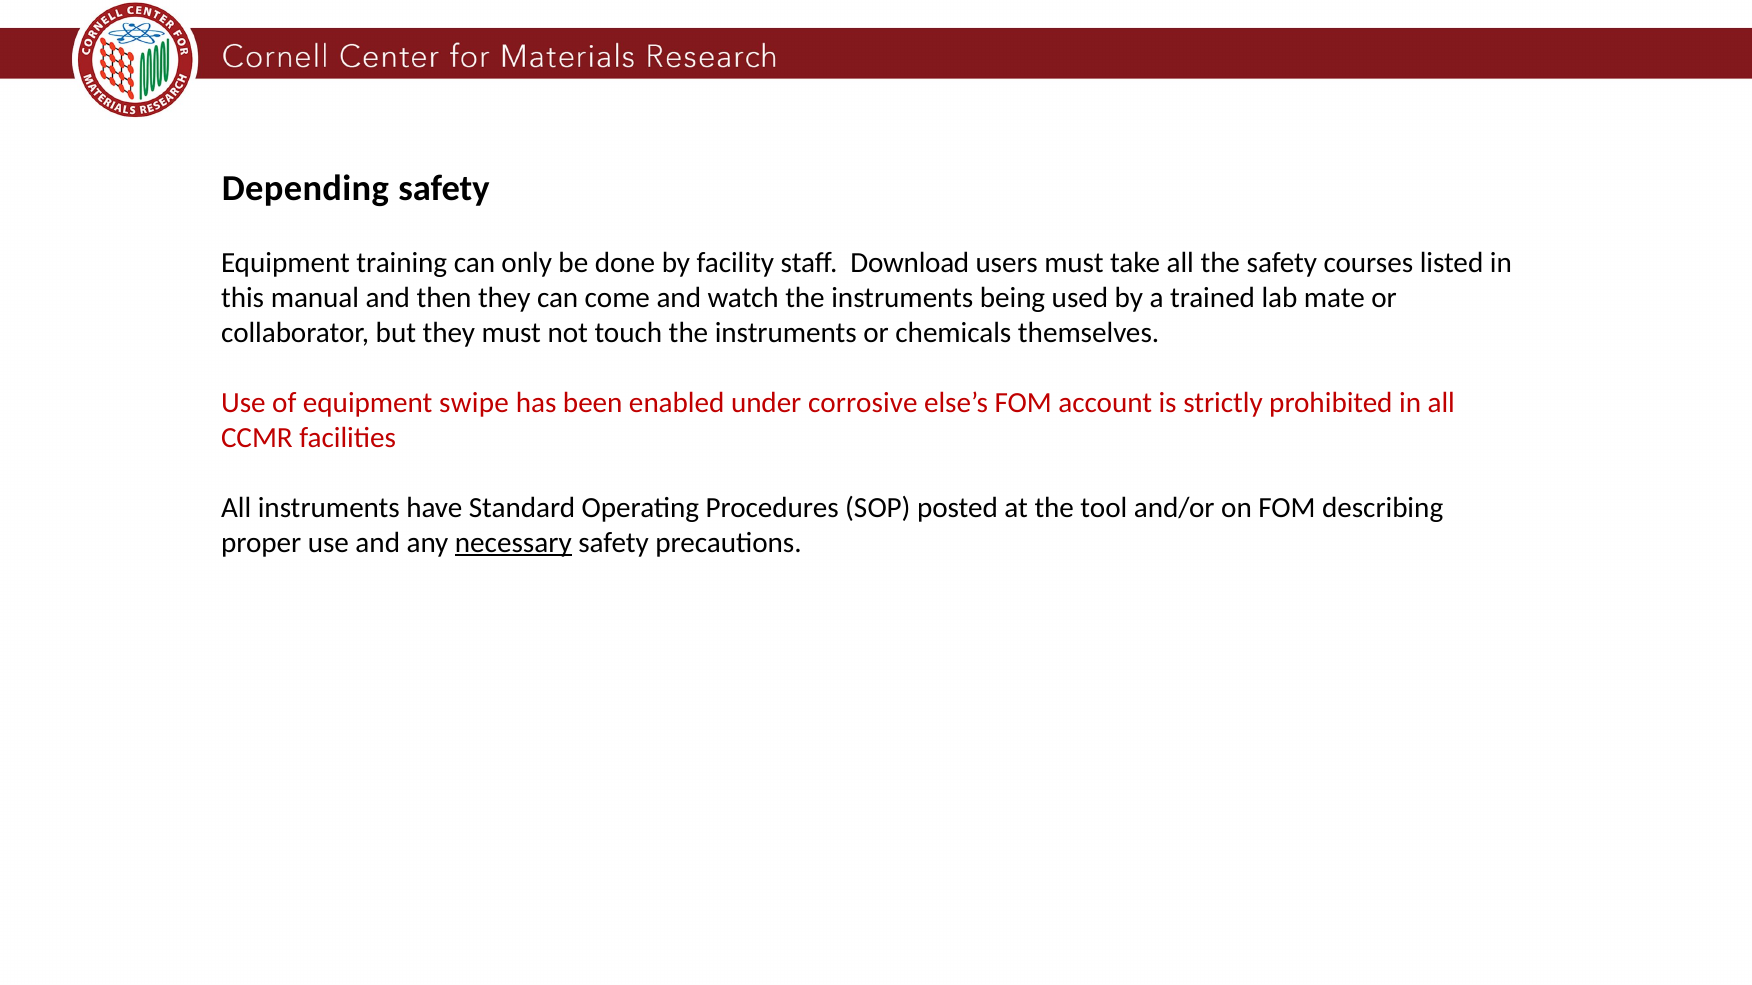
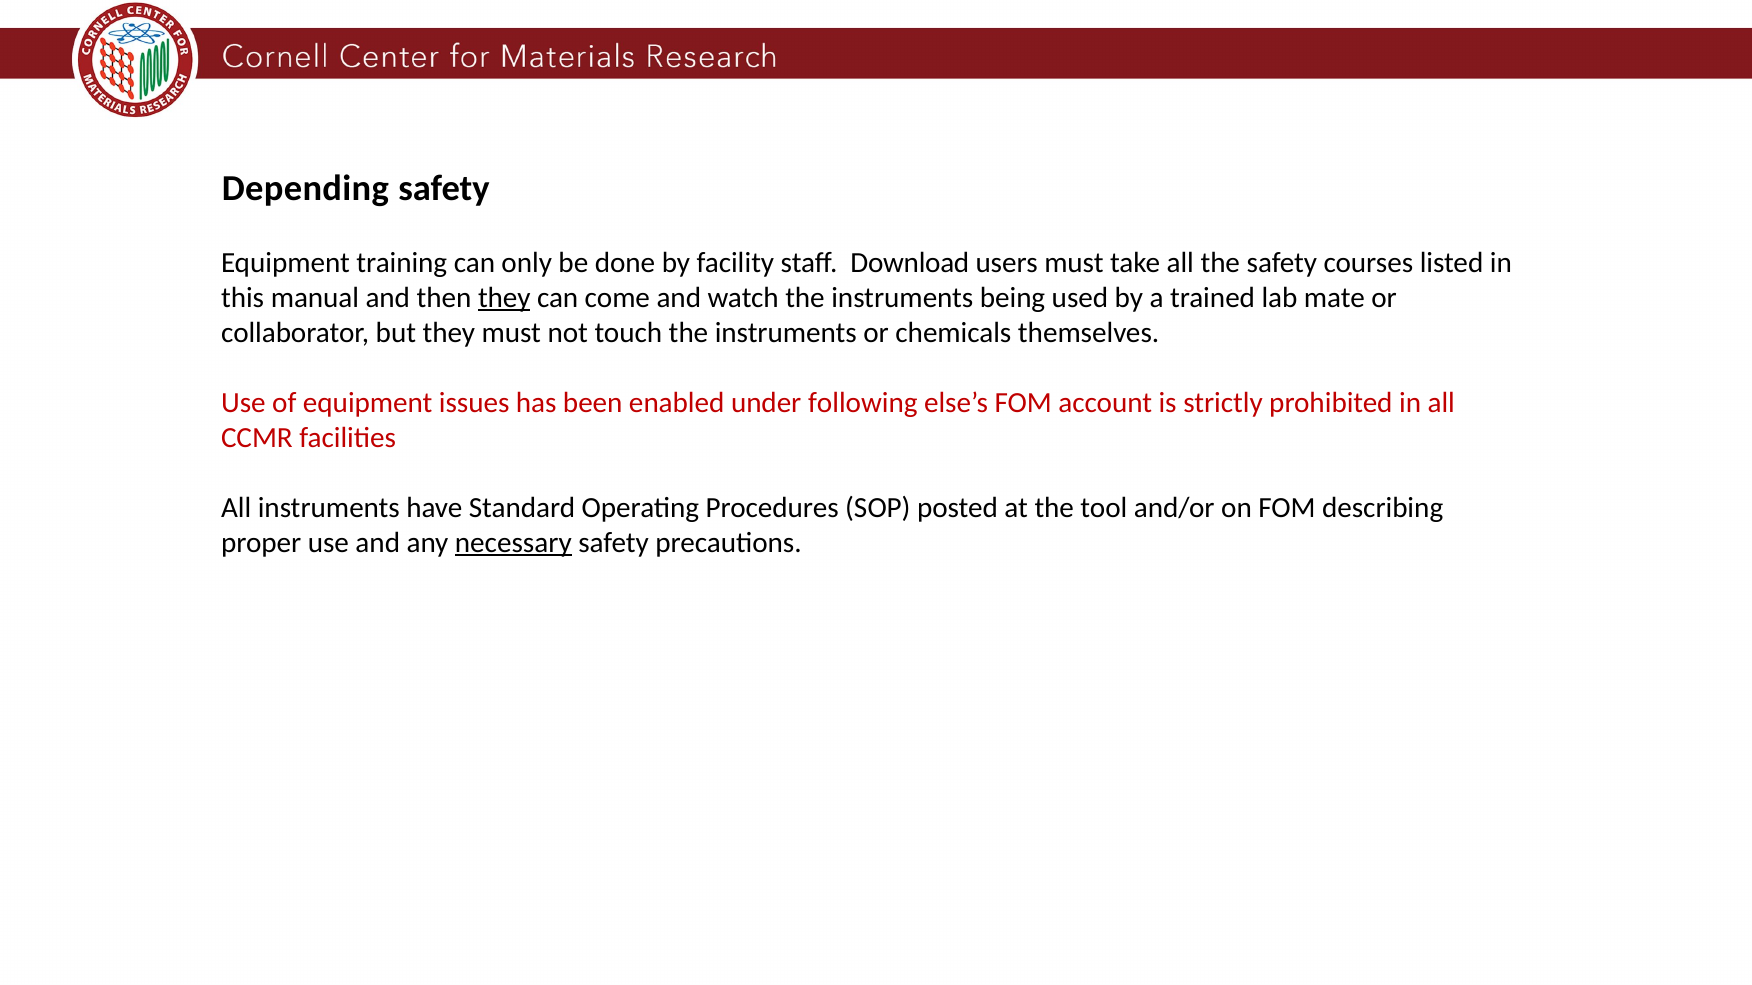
they at (504, 298) underline: none -> present
swipe: swipe -> issues
corrosive: corrosive -> following
